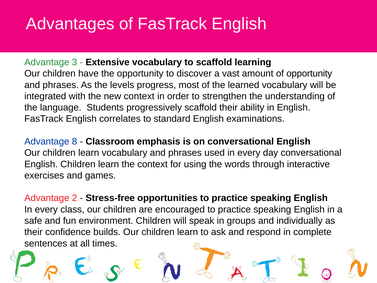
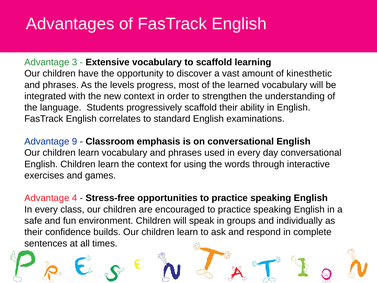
of opportunity: opportunity -> kinesthetic
8: 8 -> 9
2: 2 -> 4
